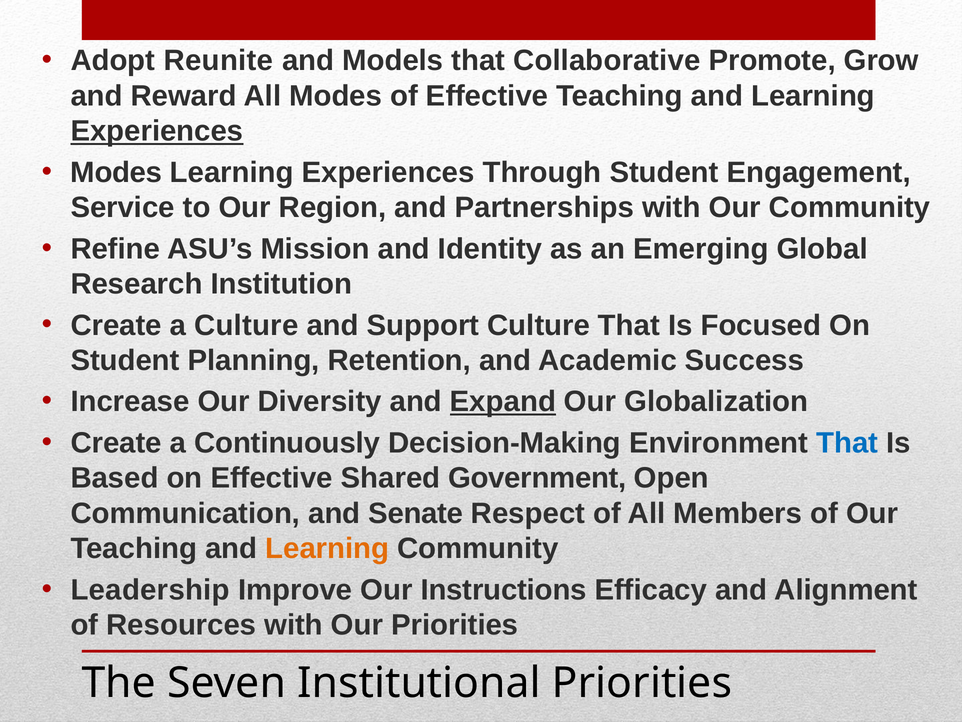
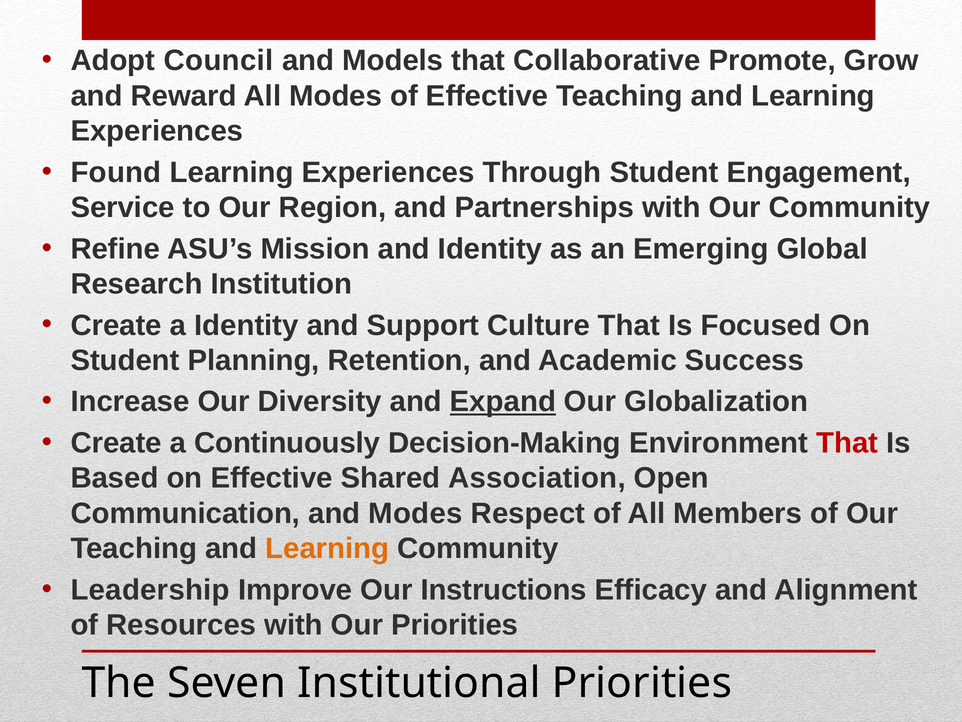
Reunite: Reunite -> Council
Experiences at (157, 131) underline: present -> none
Modes at (116, 172): Modes -> Found
a Culture: Culture -> Identity
That at (847, 443) colour: blue -> red
Government: Government -> Association
and Senate: Senate -> Modes
